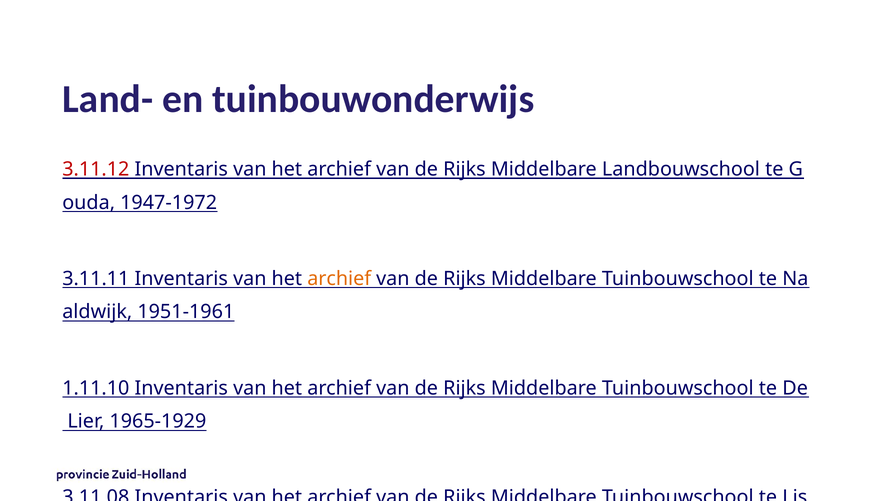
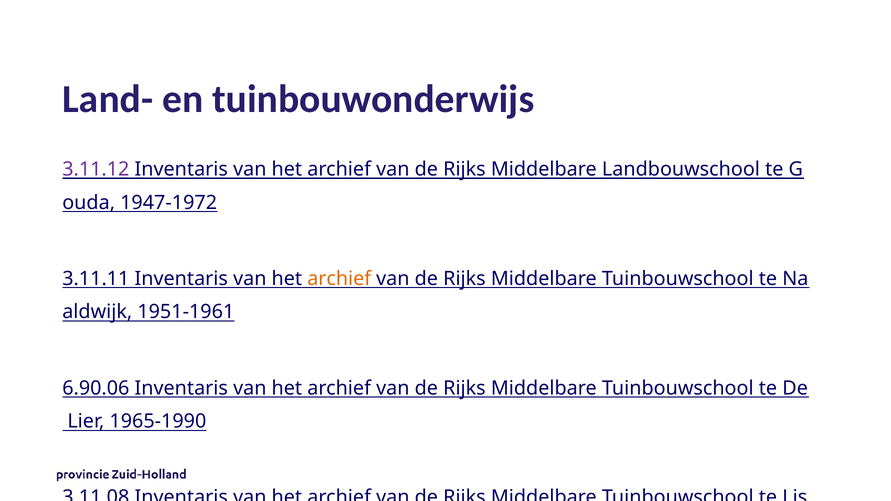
3.11.12 colour: red -> purple
1.11.10: 1.11.10 -> 6.90.06
1965-1929: 1965-1929 -> 1965-1990
